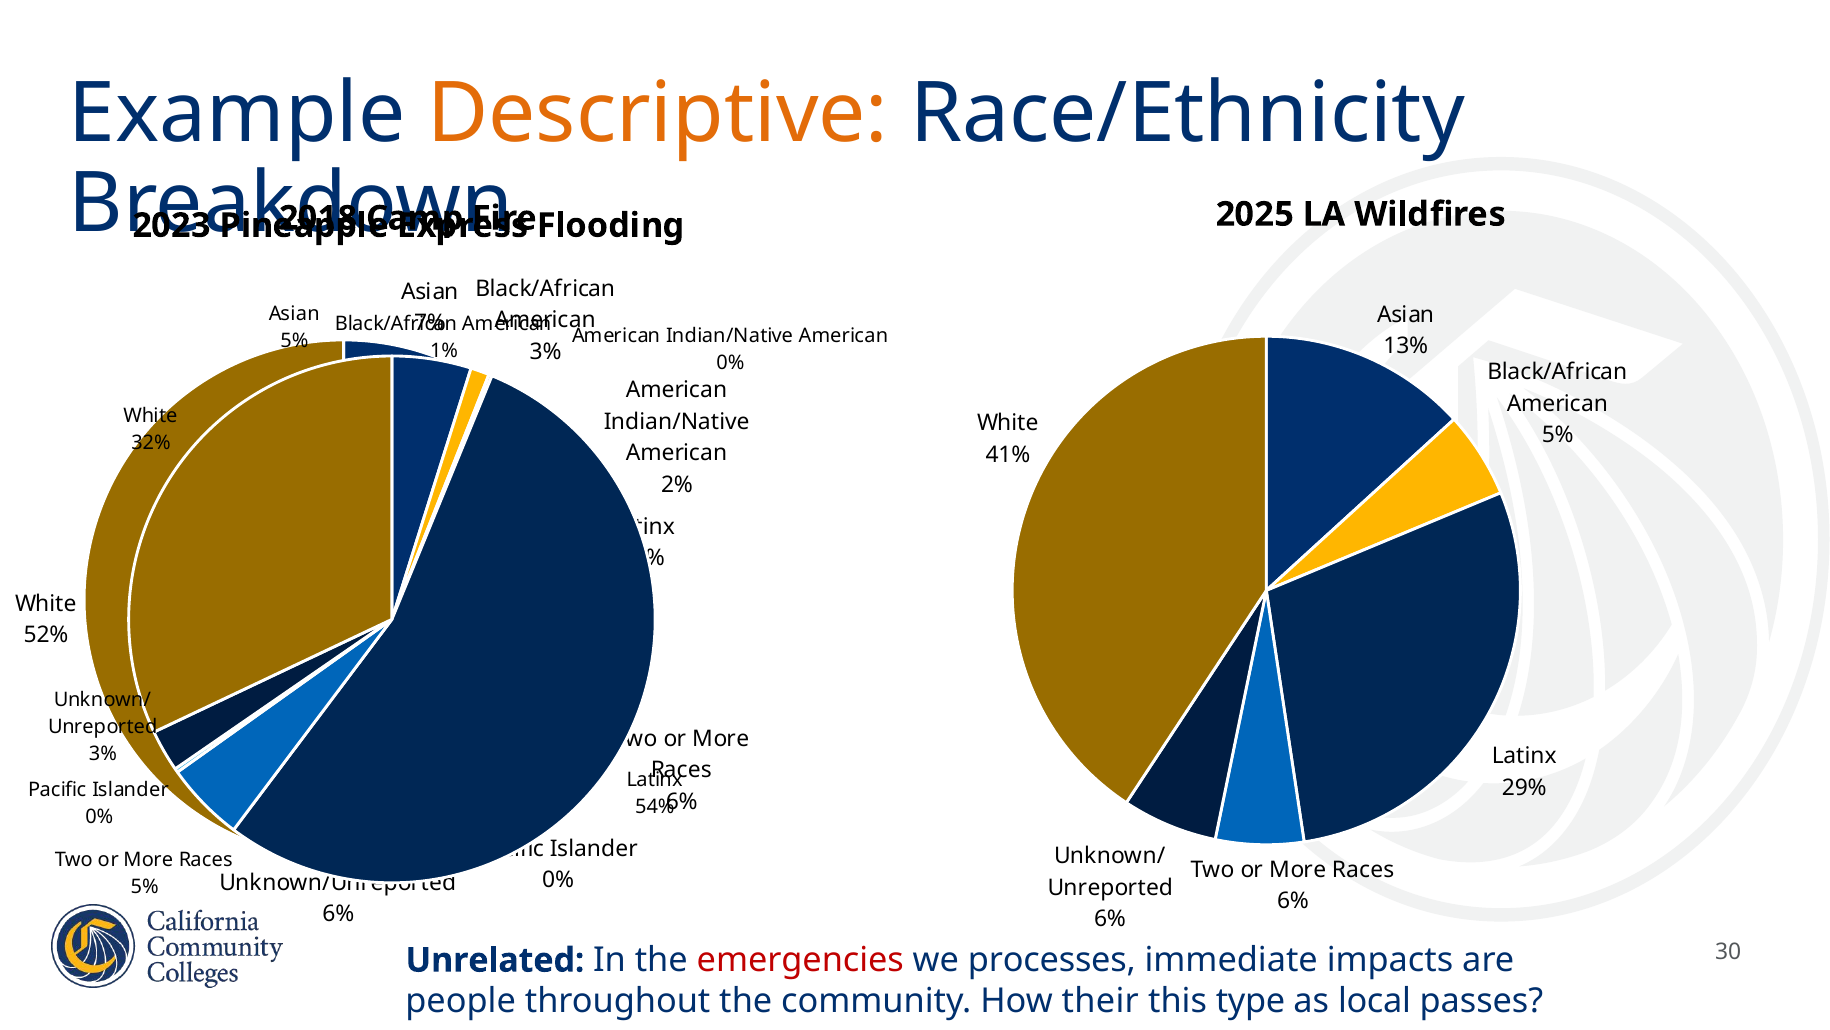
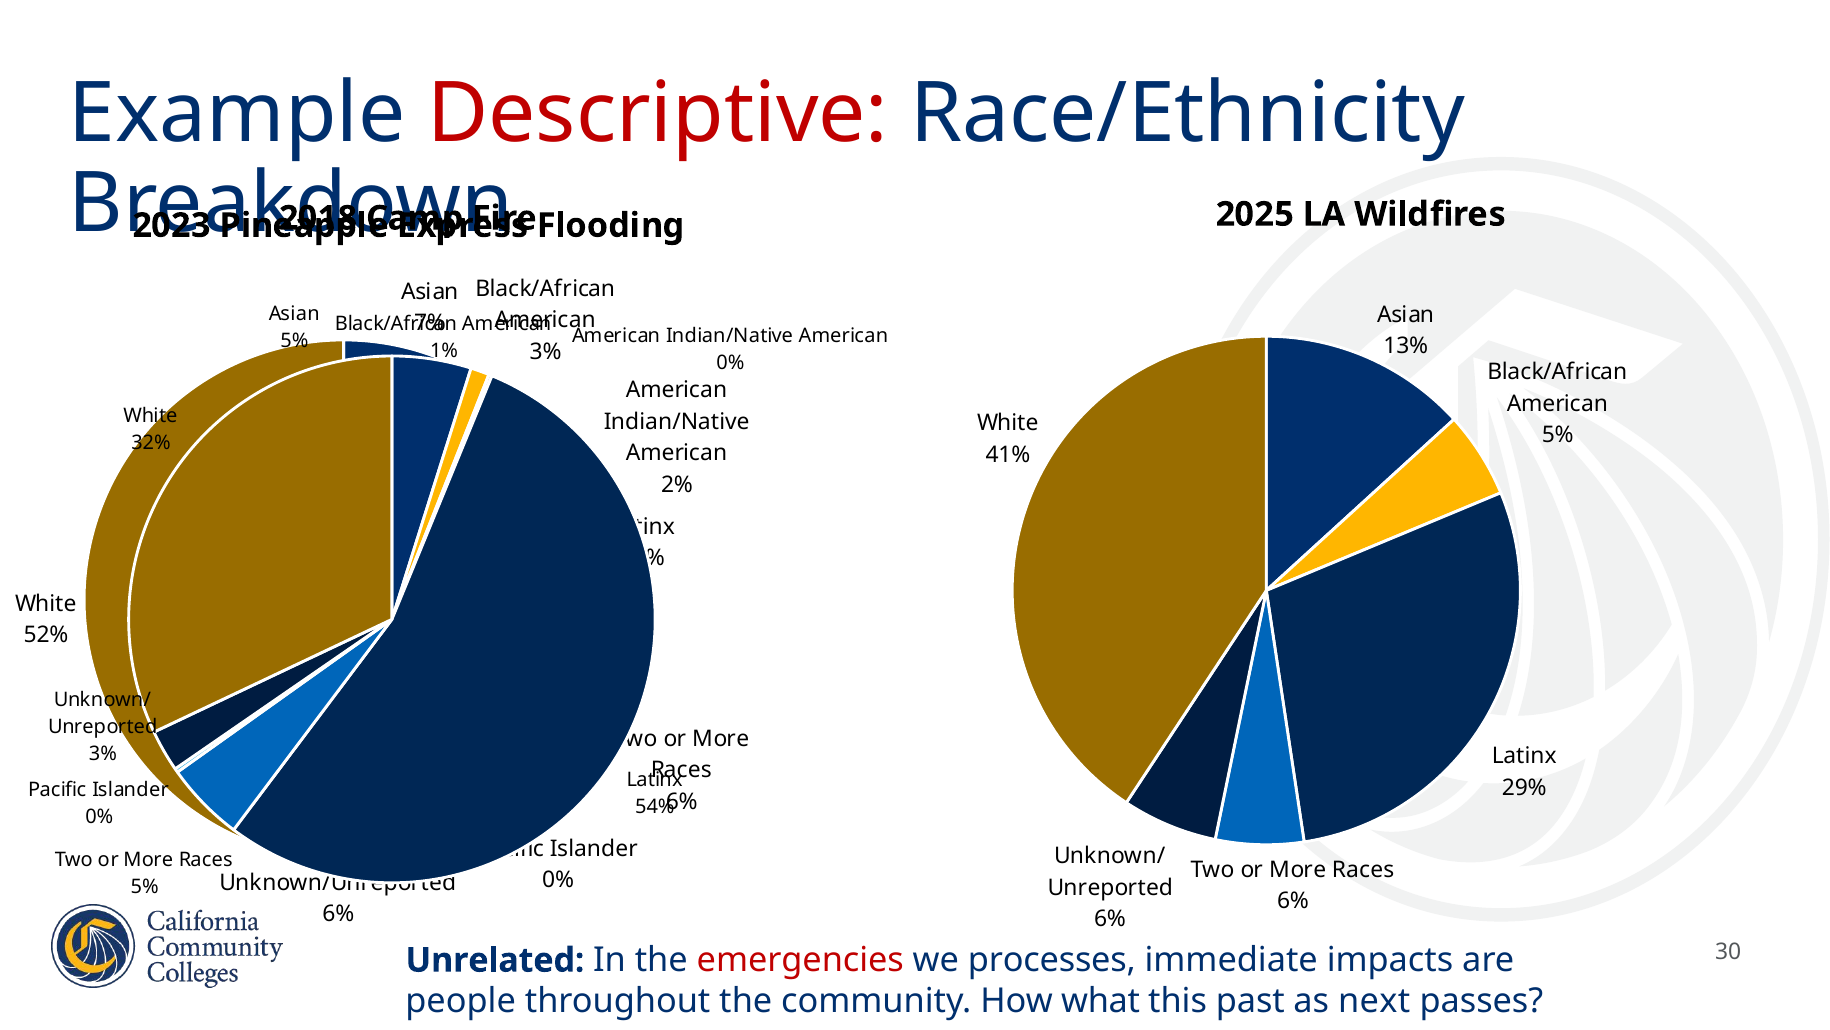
Descriptive colour: orange -> red
their: their -> what
type: type -> past
local: local -> next
